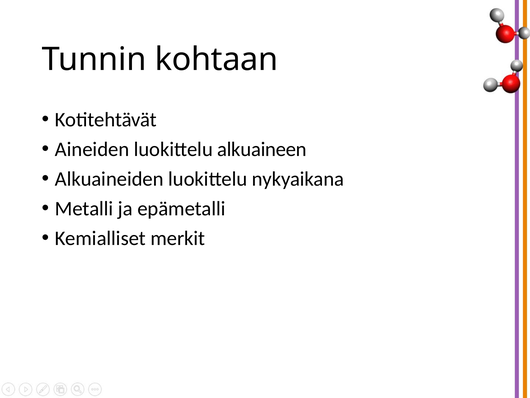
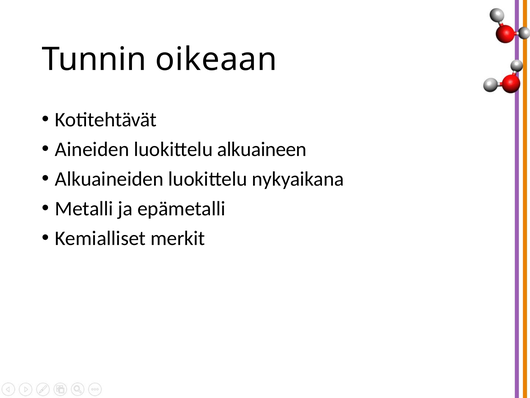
kohtaan: kohtaan -> oikeaan
